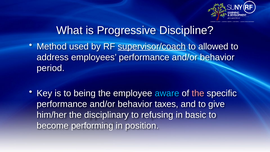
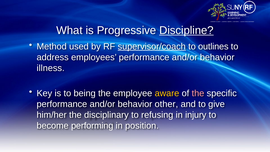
Discipline underline: none -> present
allowed: allowed -> outlines
period: period -> illness
aware colour: light blue -> yellow
taxes: taxes -> other
basic: basic -> injury
